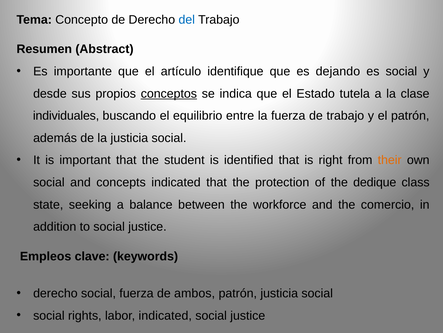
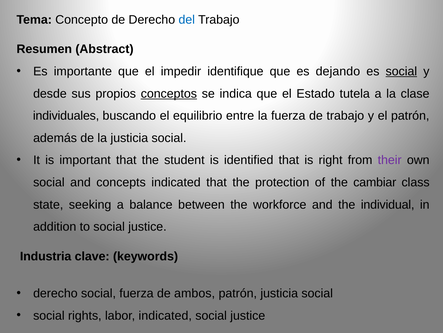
artículo: artículo -> impedir
social at (401, 71) underline: none -> present
their colour: orange -> purple
dedique: dedique -> cambiar
comercio: comercio -> individual
Empleos: Empleos -> Industria
